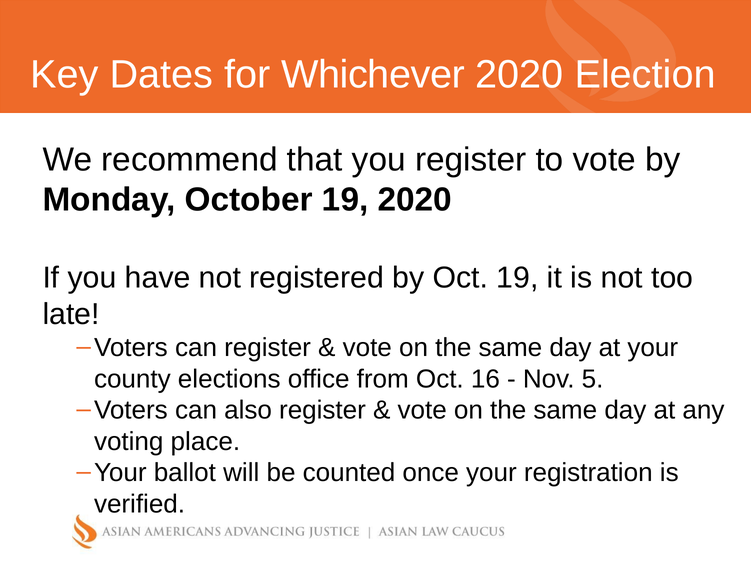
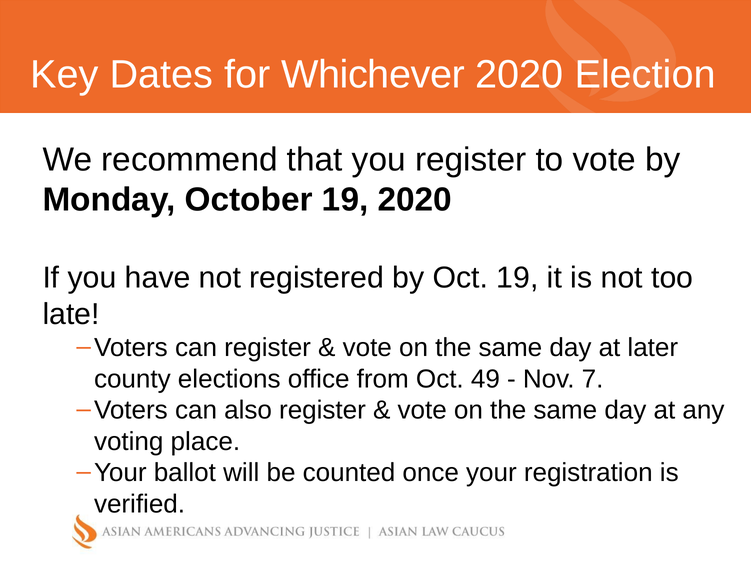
at your: your -> later
16: 16 -> 49
5: 5 -> 7
